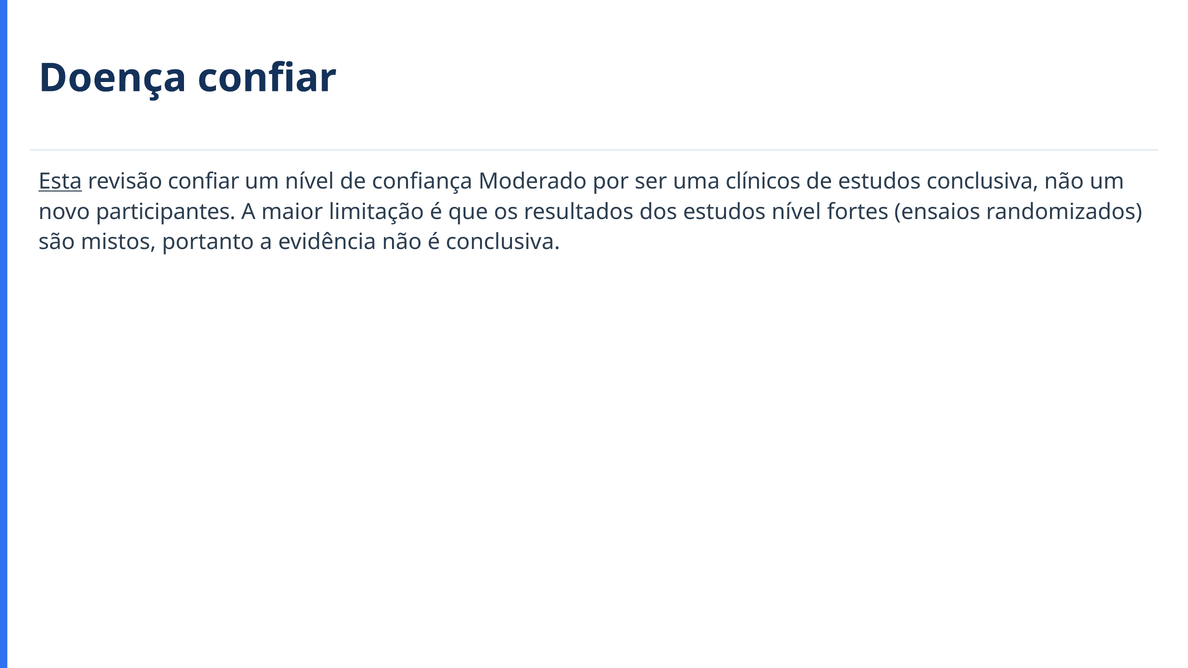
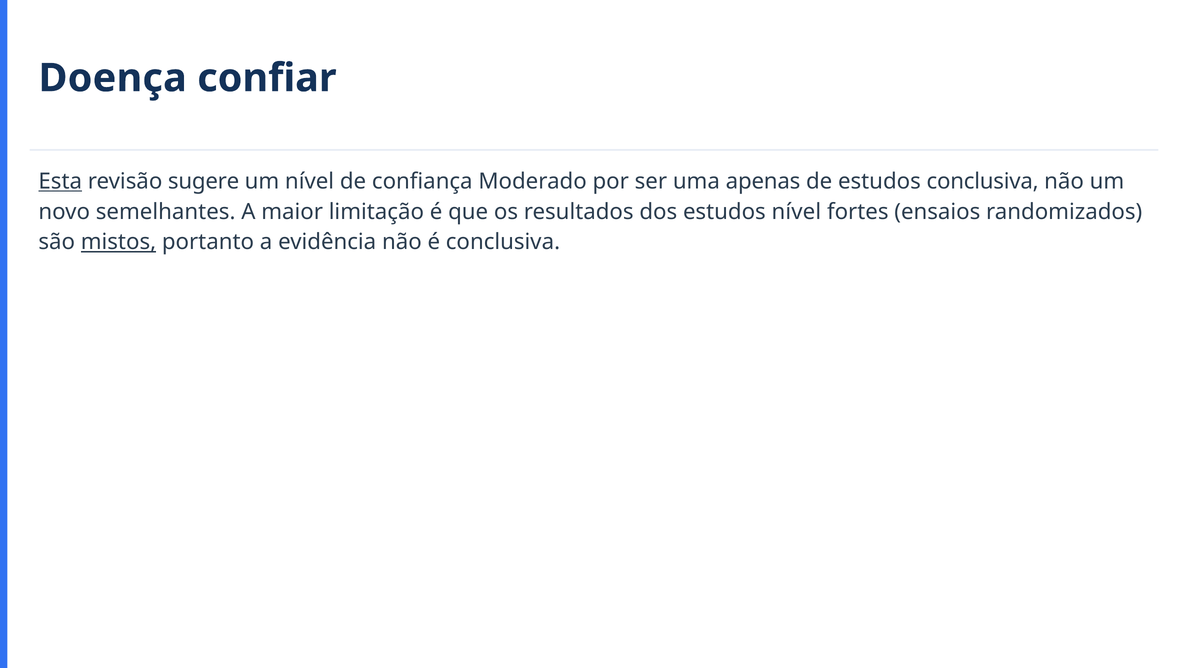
revisão confiar: confiar -> sugere
clínicos: clínicos -> apenas
participantes: participantes -> semelhantes
mistos underline: none -> present
